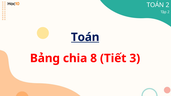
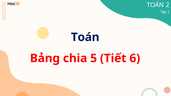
Toán at (85, 37) underline: present -> none
8: 8 -> 5
3: 3 -> 6
